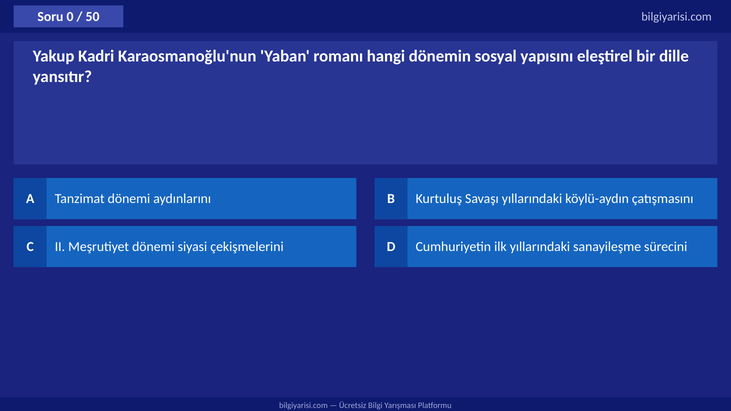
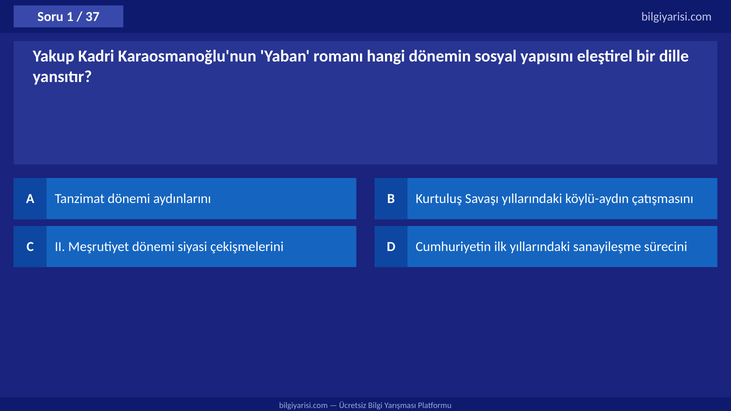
0: 0 -> 1
50: 50 -> 37
